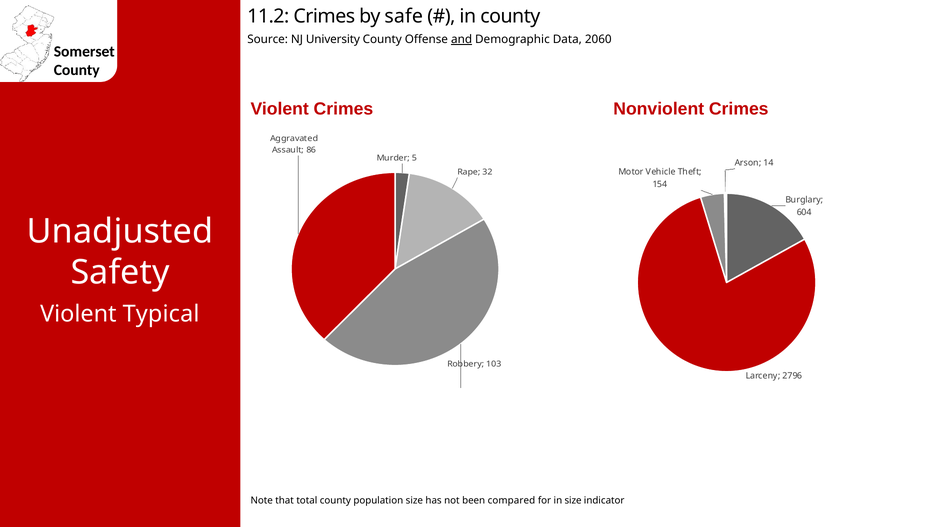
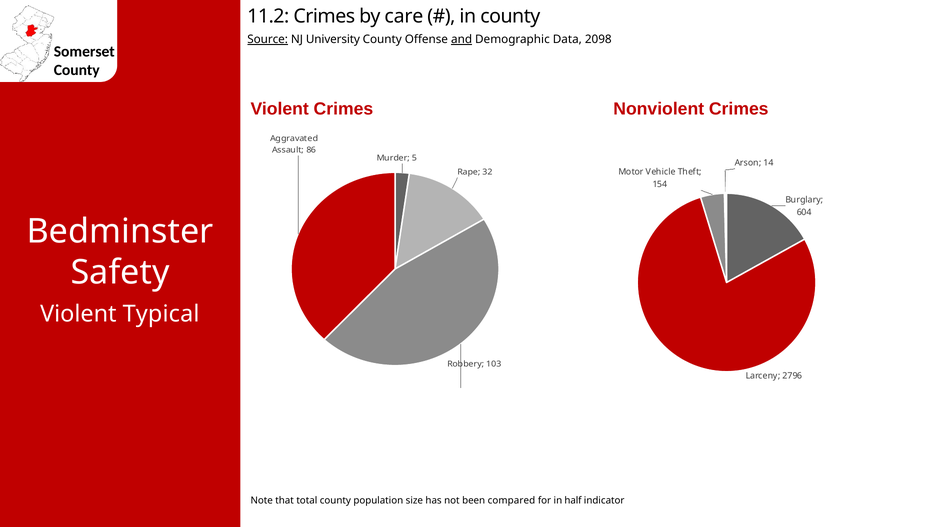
safe: safe -> care
Source underline: none -> present
2060: 2060 -> 2098
Unadjusted: Unadjusted -> Bedminster
in size: size -> half
